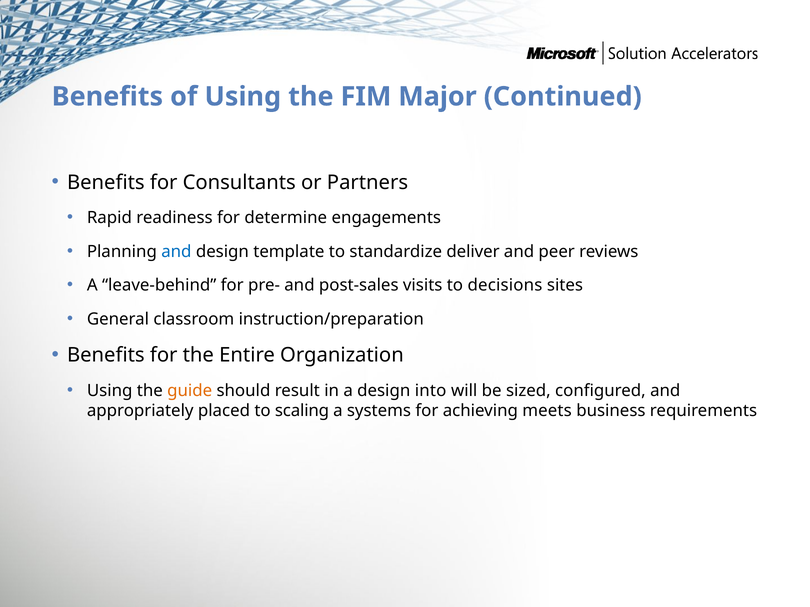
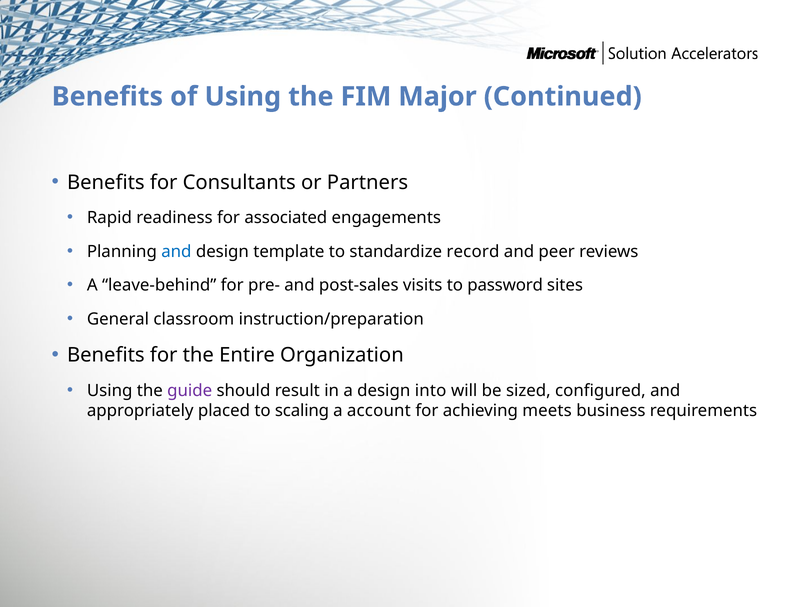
determine: determine -> associated
deliver: deliver -> record
decisions: decisions -> password
guide colour: orange -> purple
systems: systems -> account
